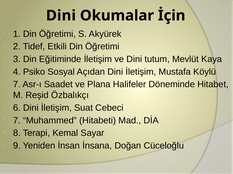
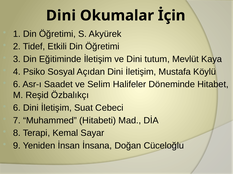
7 at (17, 85): 7 -> 6
Plana: Plana -> Selim
